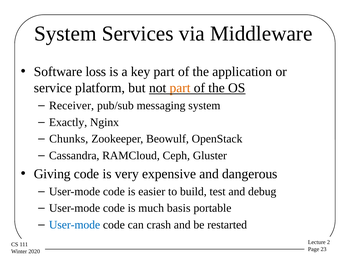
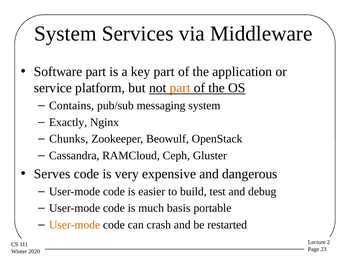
Software loss: loss -> part
Receiver: Receiver -> Contains
Giving: Giving -> Serves
User-mode at (75, 224) colour: blue -> orange
